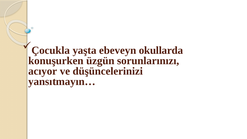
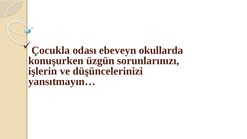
yaşta: yaşta -> odası
acıyor: acıyor -> işlerin
